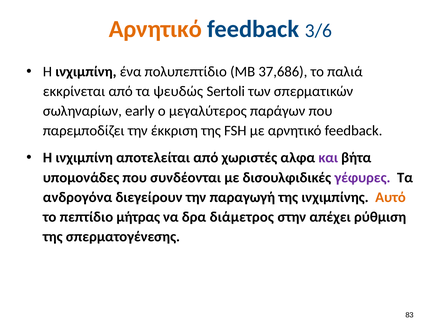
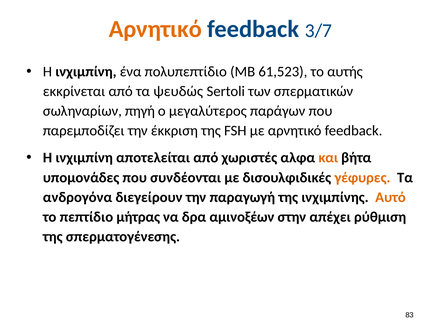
3/6: 3/6 -> 3/7
37,686: 37,686 -> 61,523
παλιά: παλιά -> αυτής
early: early -> πηγή
και colour: purple -> orange
γέφυρες colour: purple -> orange
διάμετρος: διάμετρος -> αμινοξέων
